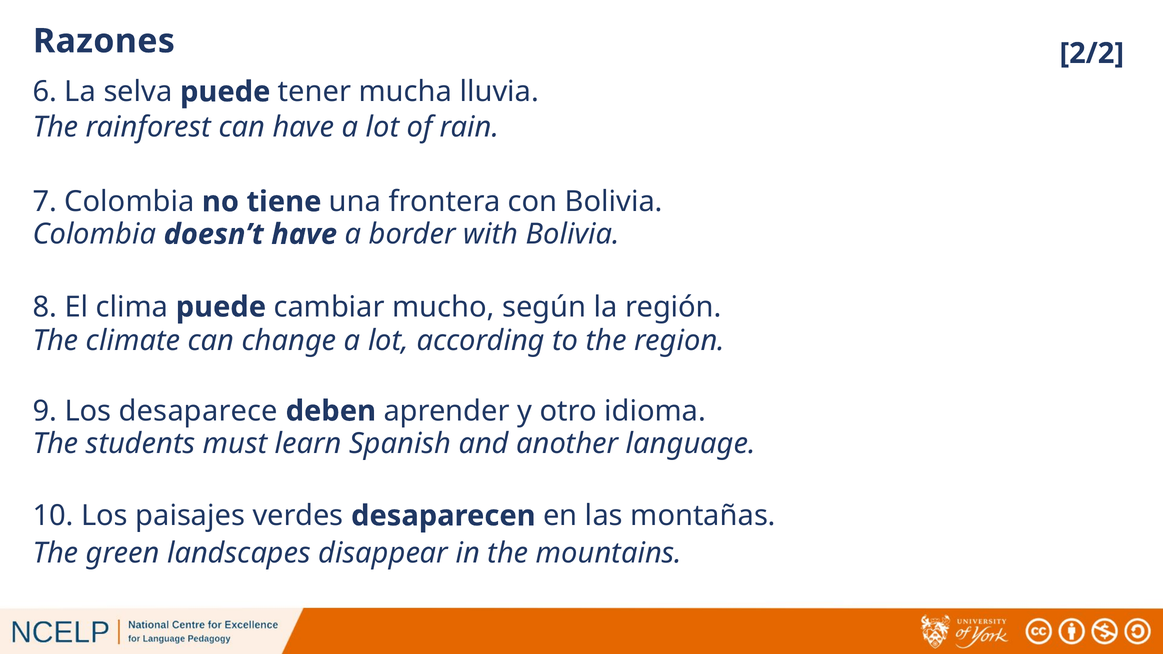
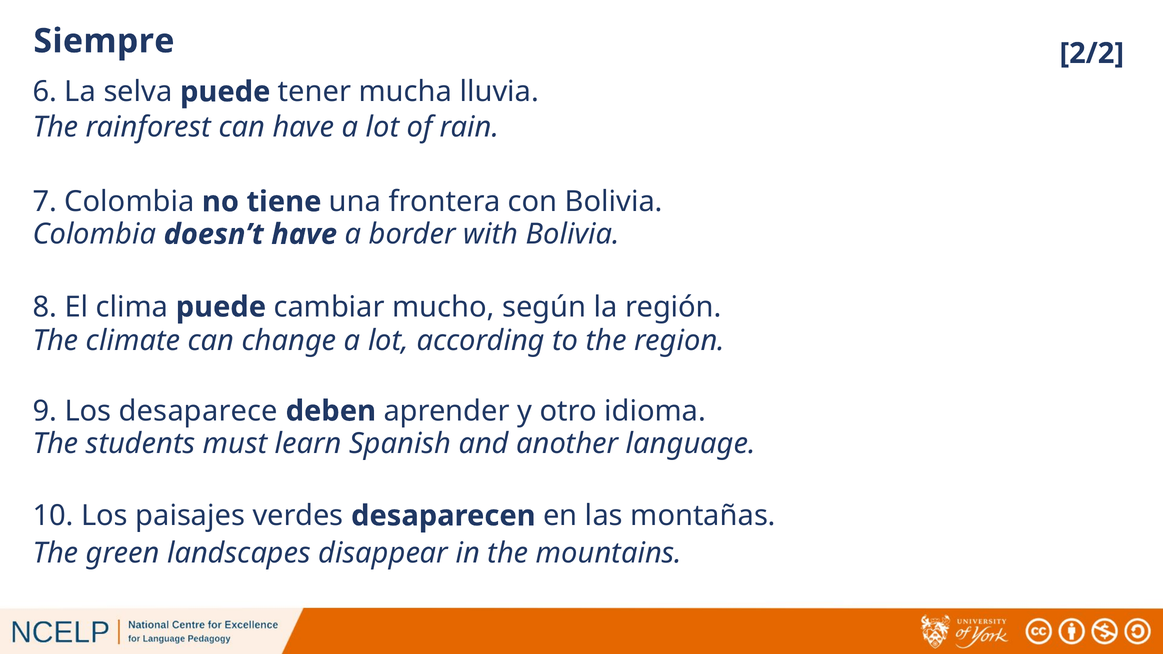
Razones: Razones -> Siempre
